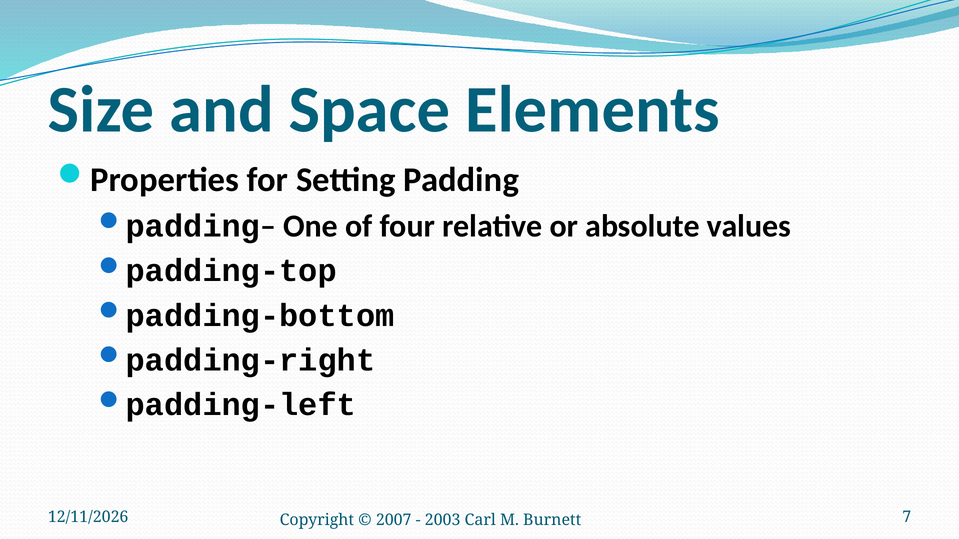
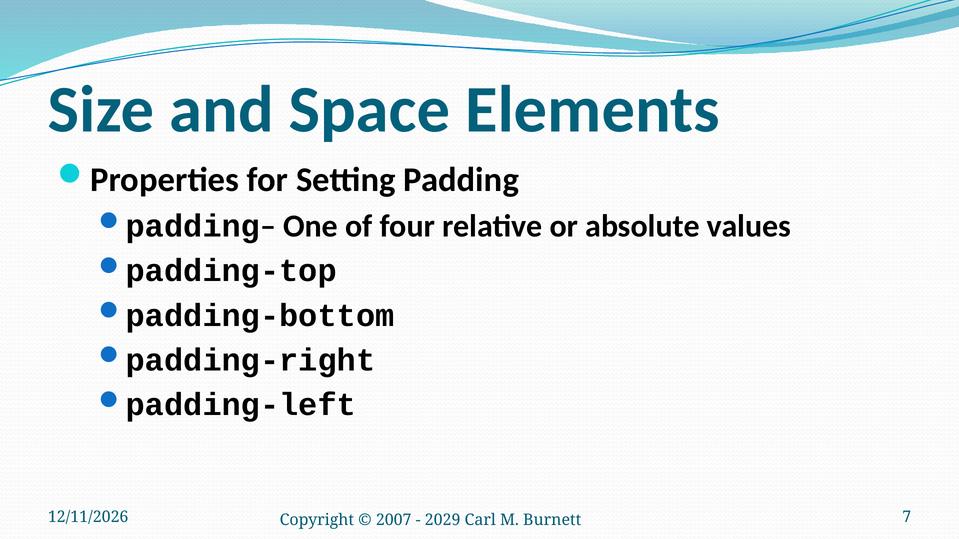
2003: 2003 -> 2029
